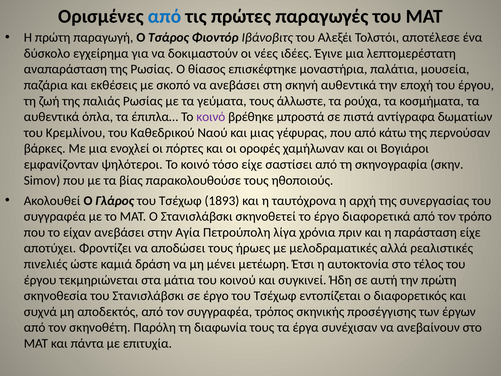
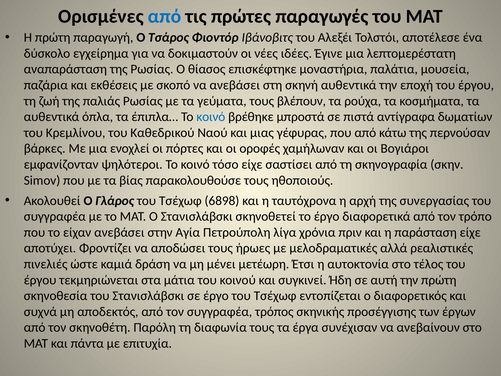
άλλωστε: άλλωστε -> βλέπουν
κοινό at (211, 117) colour: purple -> blue
1893: 1893 -> 6898
